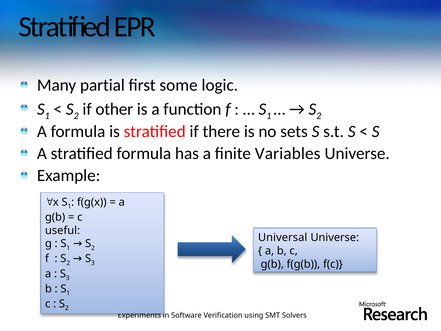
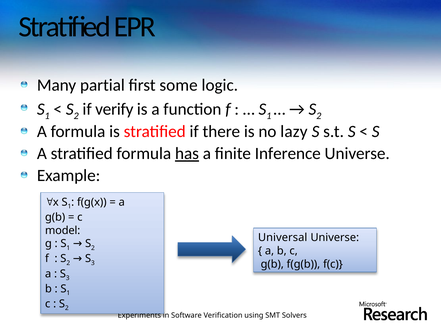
other: other -> verify
sets: sets -> lazy
has underline: none -> present
Variables: Variables -> Inference
useful: useful -> model
